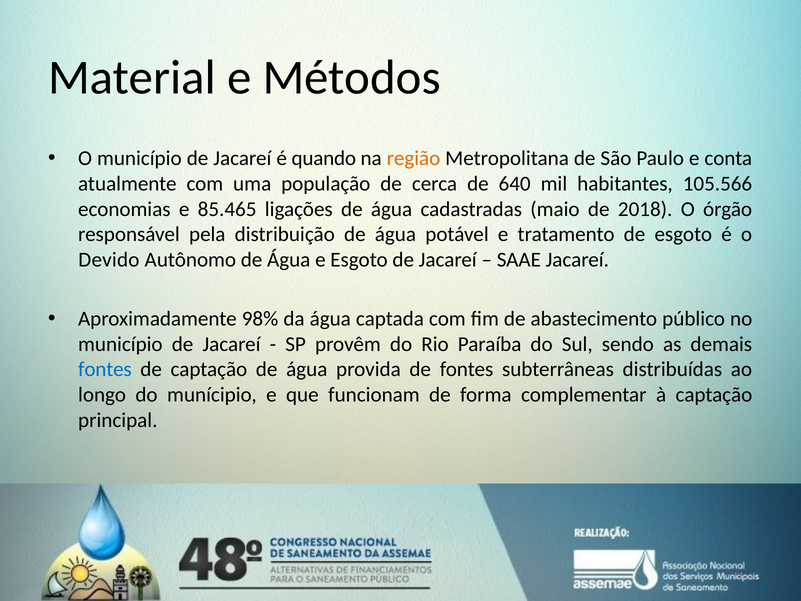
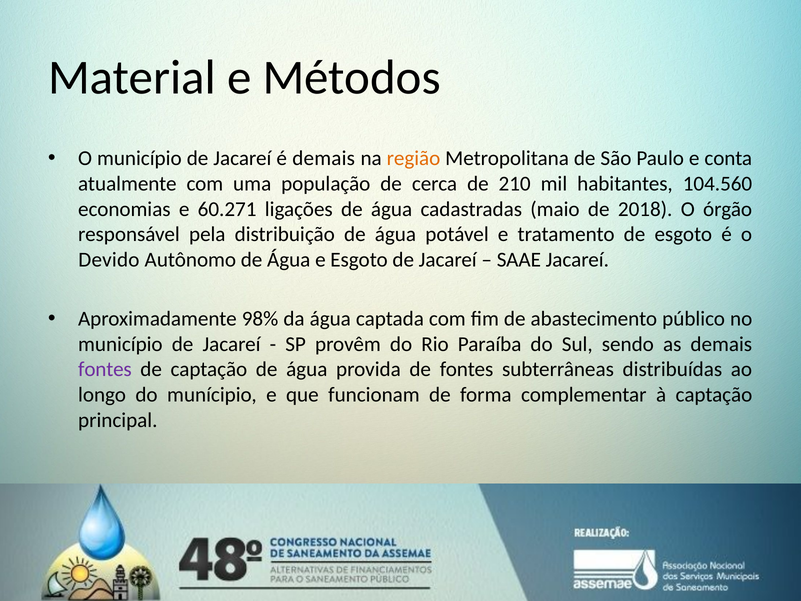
é quando: quando -> demais
640: 640 -> 210
105.566: 105.566 -> 104.560
85.465: 85.465 -> 60.271
fontes at (105, 369) colour: blue -> purple
